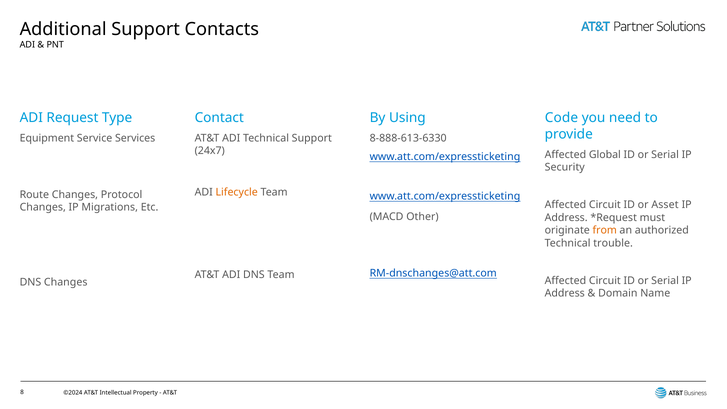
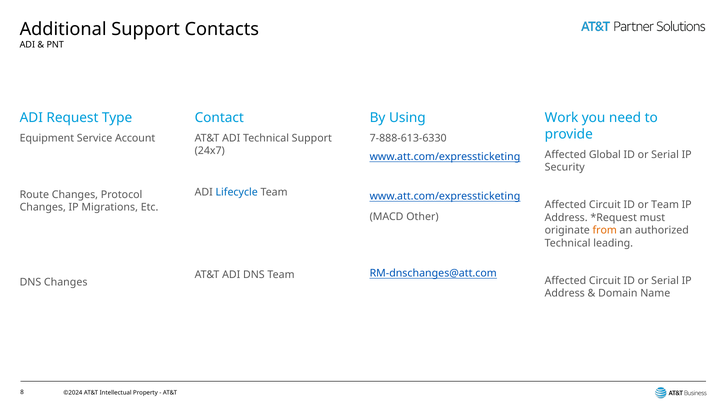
Code: Code -> Work
Services: Services -> Account
8-888-613-6330: 8-888-613-6330 -> 7-888-613-6330
Lifecycle colour: orange -> blue
or Asset: Asset -> Team
trouble: trouble -> leading
